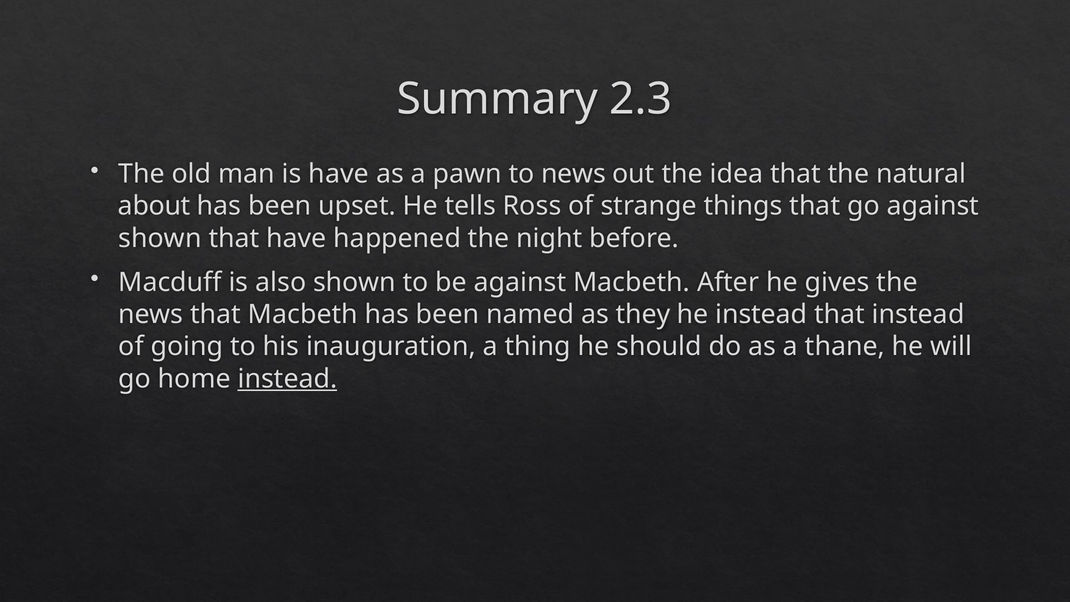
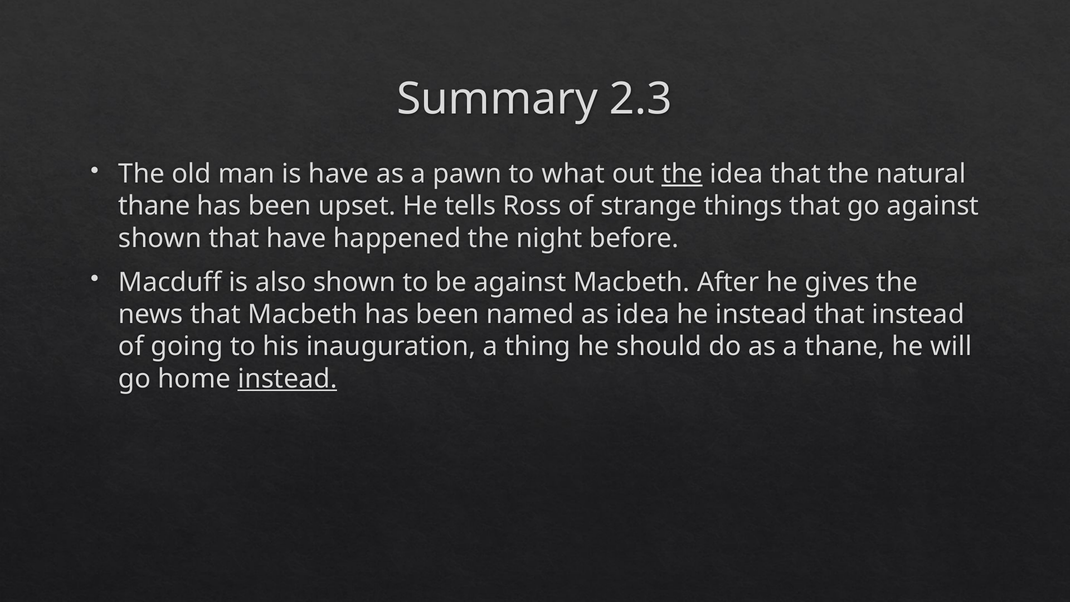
to news: news -> what
the at (682, 174) underline: none -> present
about at (154, 206): about -> thane
as they: they -> idea
